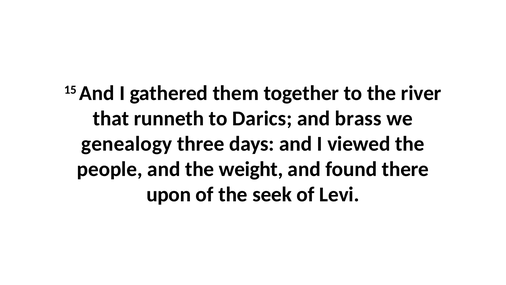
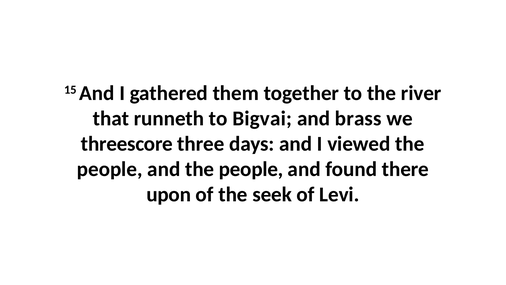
Darics: Darics -> Bigvai
genealogy: genealogy -> threescore
and the weight: weight -> people
